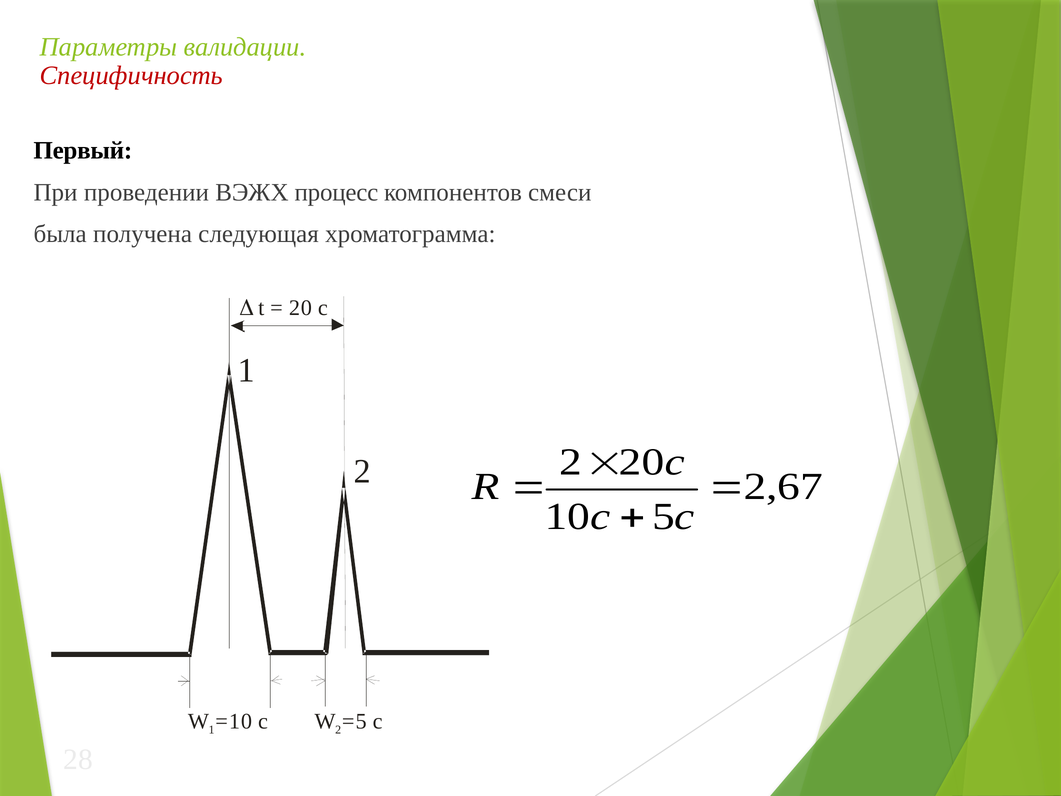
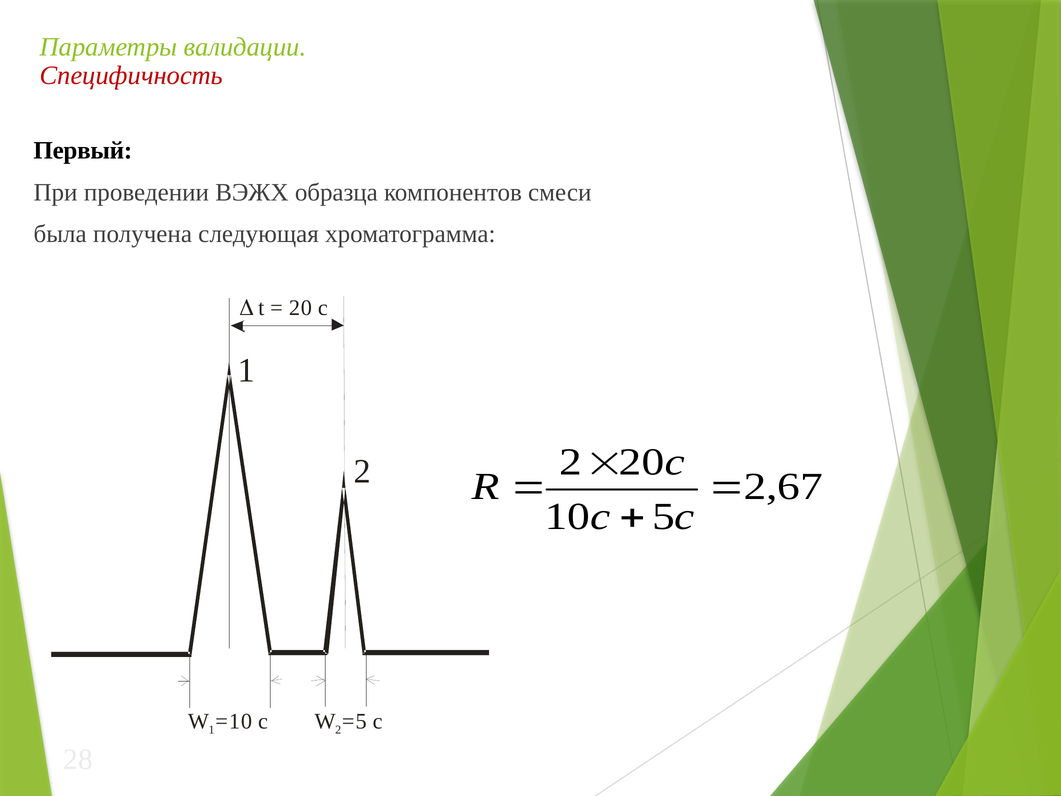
процесс: процесс -> образца
